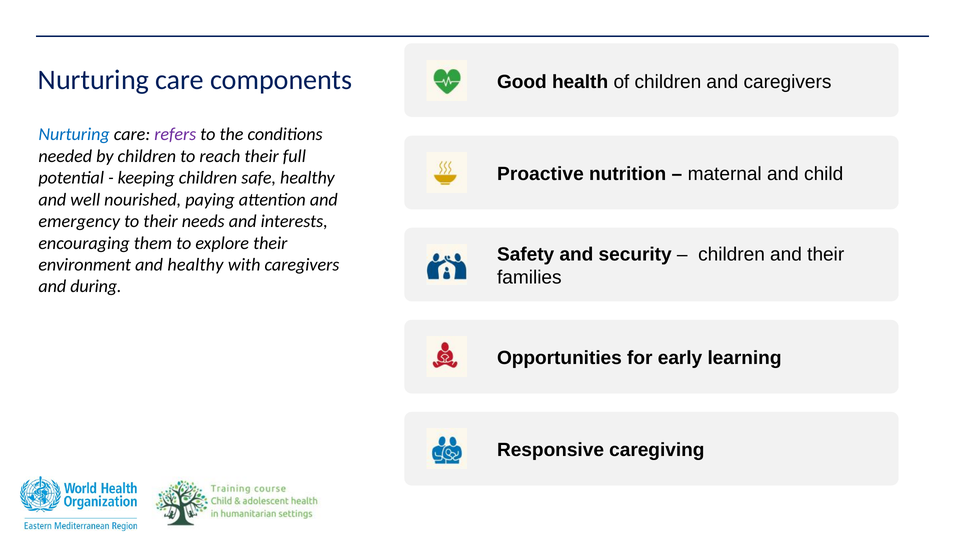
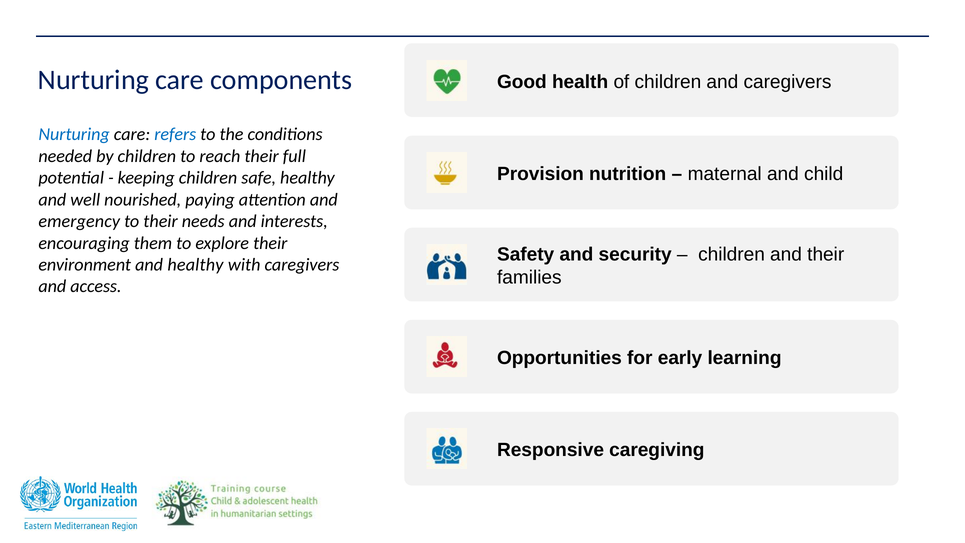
refers colour: purple -> blue
Proactive: Proactive -> Provision
during: during -> access
